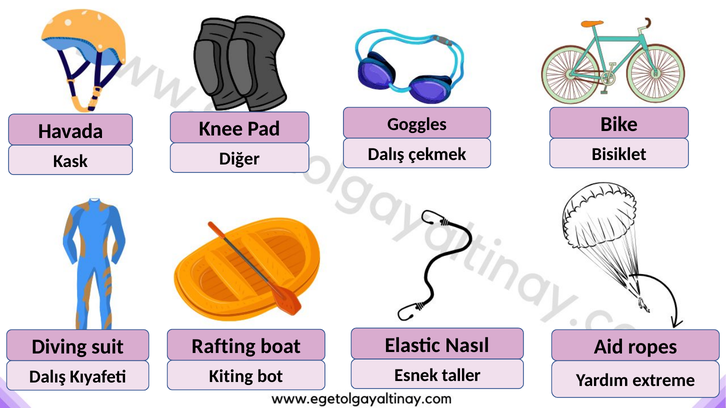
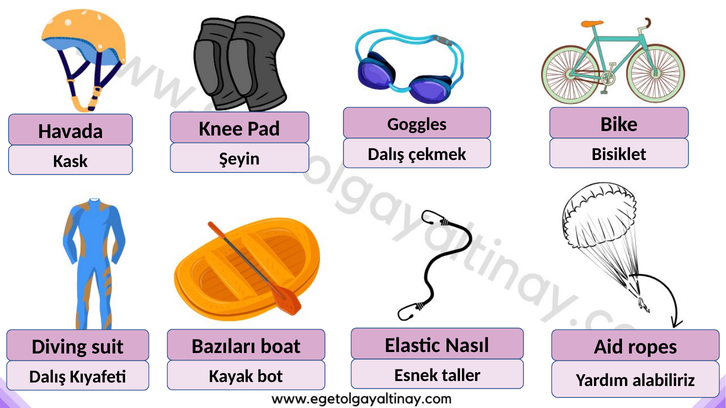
Diğer: Diğer -> Şeyin
Rafting: Rafting -> Bazıları
Kiting: Kiting -> Kayak
extreme: extreme -> alabiliriz
